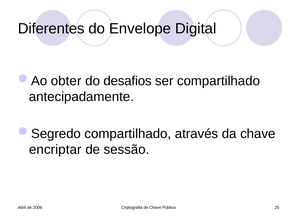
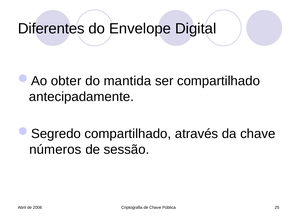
desafios: desafios -> mantida
encriptar: encriptar -> números
